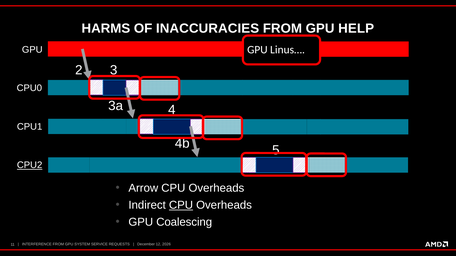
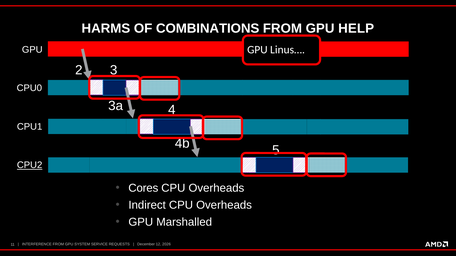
INACCURACIES: INACCURACIES -> COMBINATIONS
Arrow: Arrow -> Cores
CPU at (181, 205) underline: present -> none
Coalescing: Coalescing -> Marshalled
